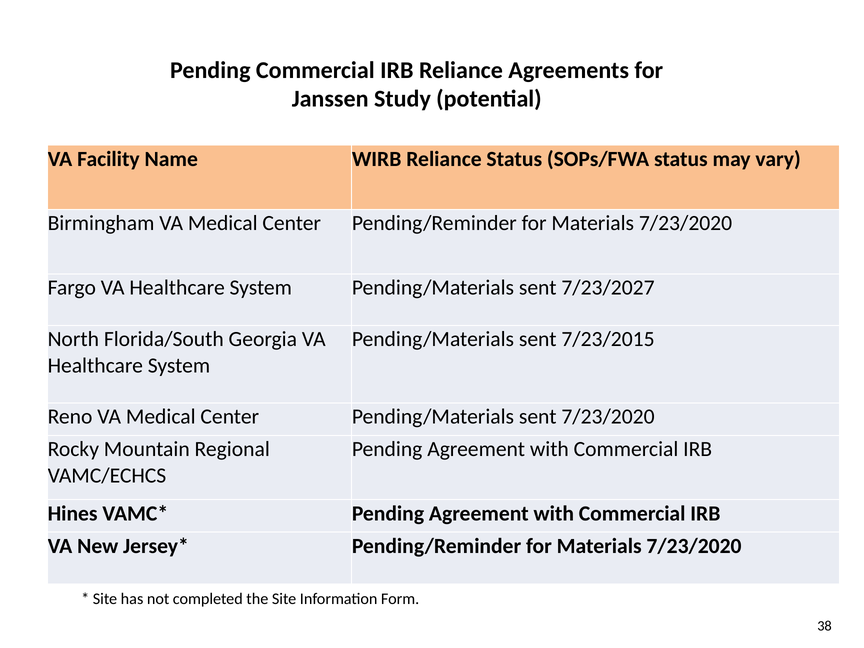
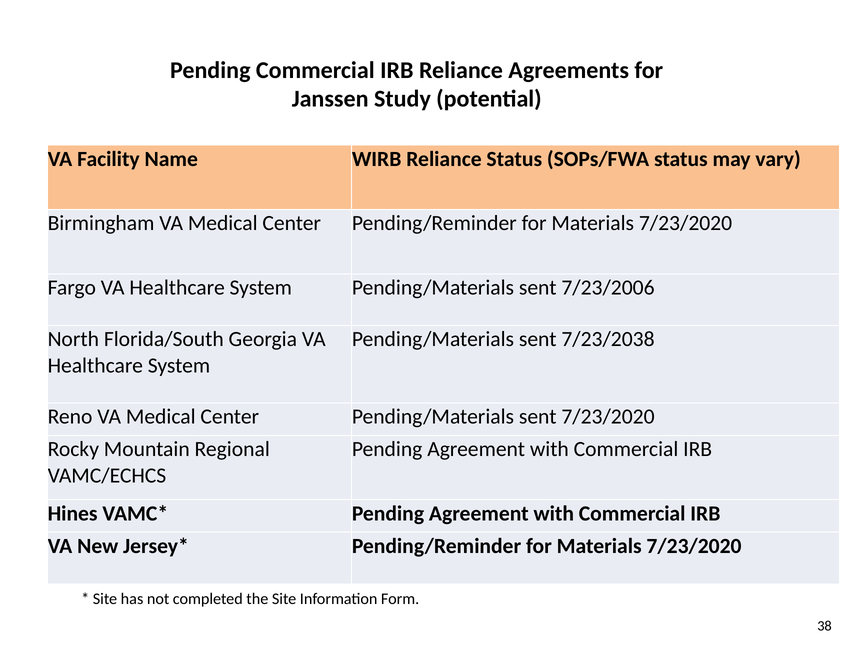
7/23/2027: 7/23/2027 -> 7/23/2006
7/23/2015: 7/23/2015 -> 7/23/2038
